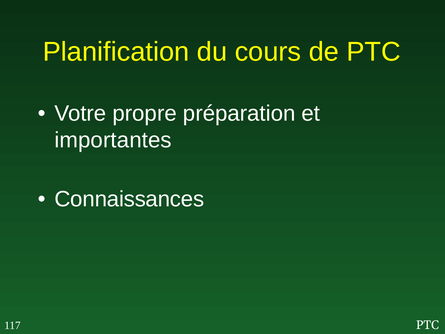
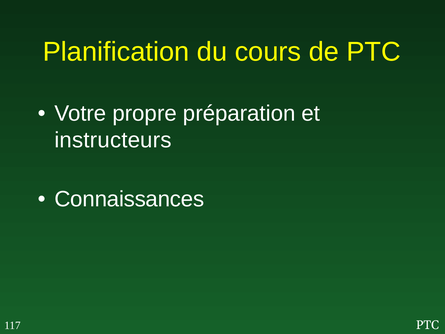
importantes: importantes -> instructeurs
